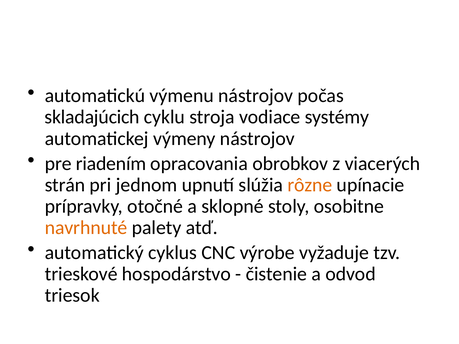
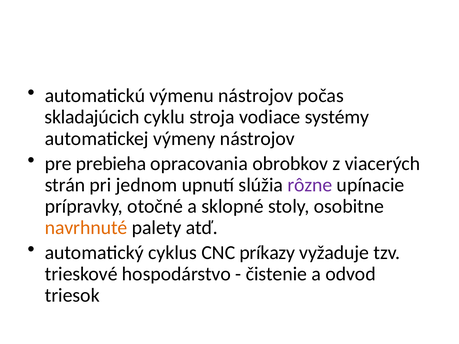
riadením: riadením -> prebieha
rôzne colour: orange -> purple
výrobe: výrobe -> príkazy
